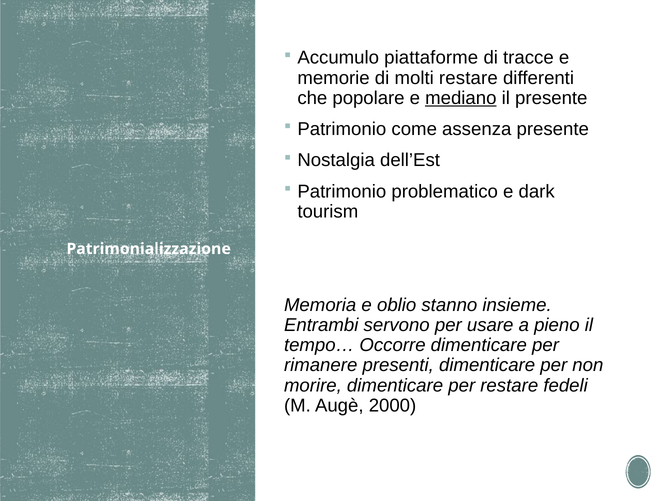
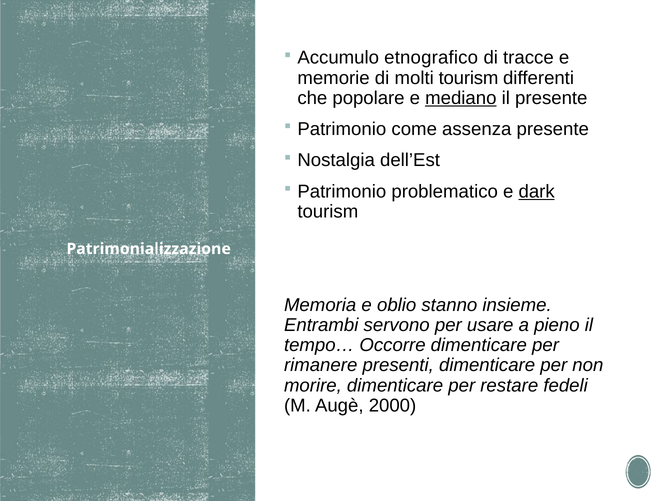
piattaforme: piattaforme -> etnografico
molti restare: restare -> tourism
dark underline: none -> present
